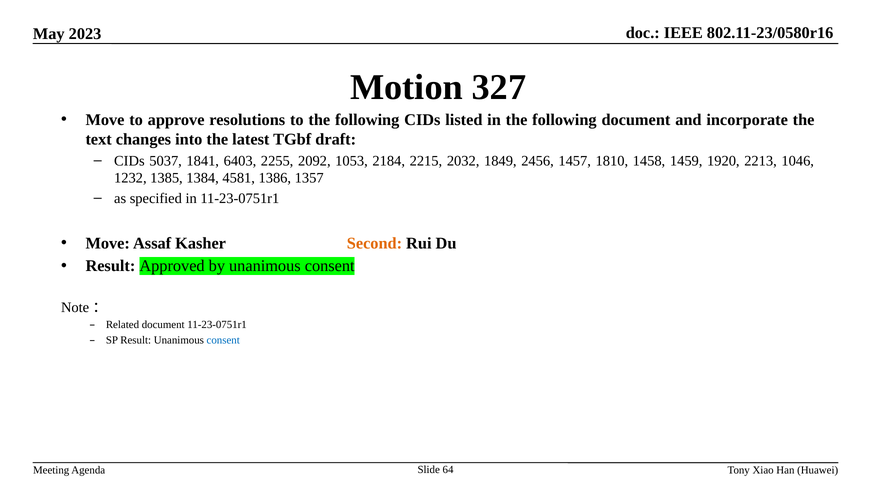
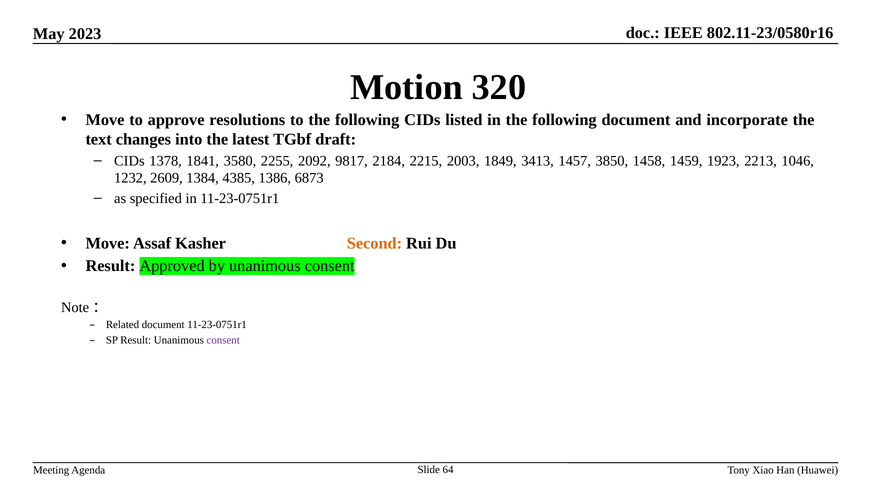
327: 327 -> 320
5037: 5037 -> 1378
6403: 6403 -> 3580
1053: 1053 -> 9817
2032: 2032 -> 2003
2456: 2456 -> 3413
1810: 1810 -> 3850
1920: 1920 -> 1923
1385: 1385 -> 2609
4581: 4581 -> 4385
1357: 1357 -> 6873
consent at (223, 340) colour: blue -> purple
